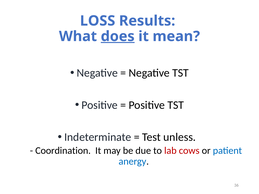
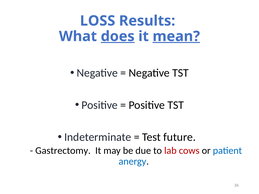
mean underline: none -> present
unless: unless -> future
Coordination: Coordination -> Gastrectomy
